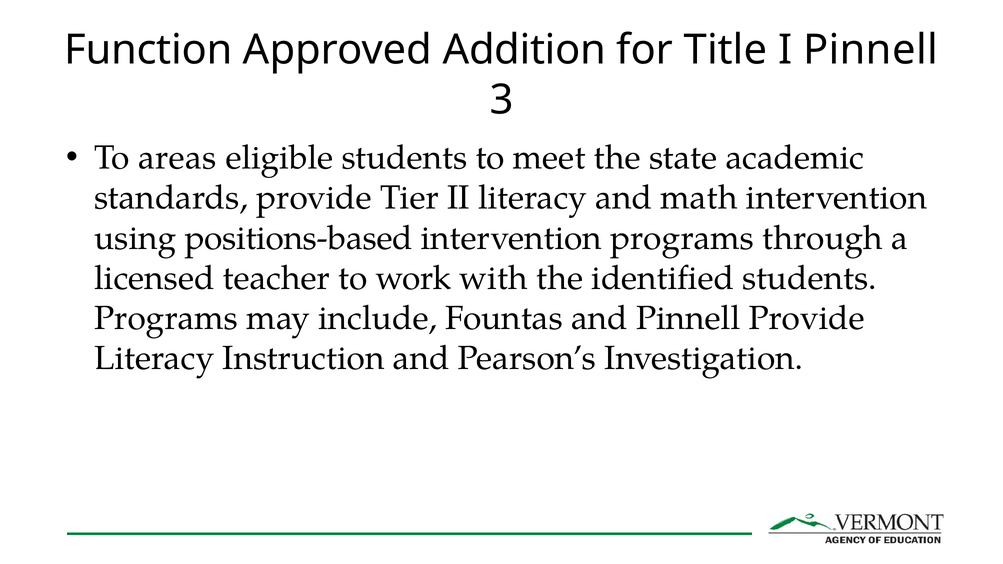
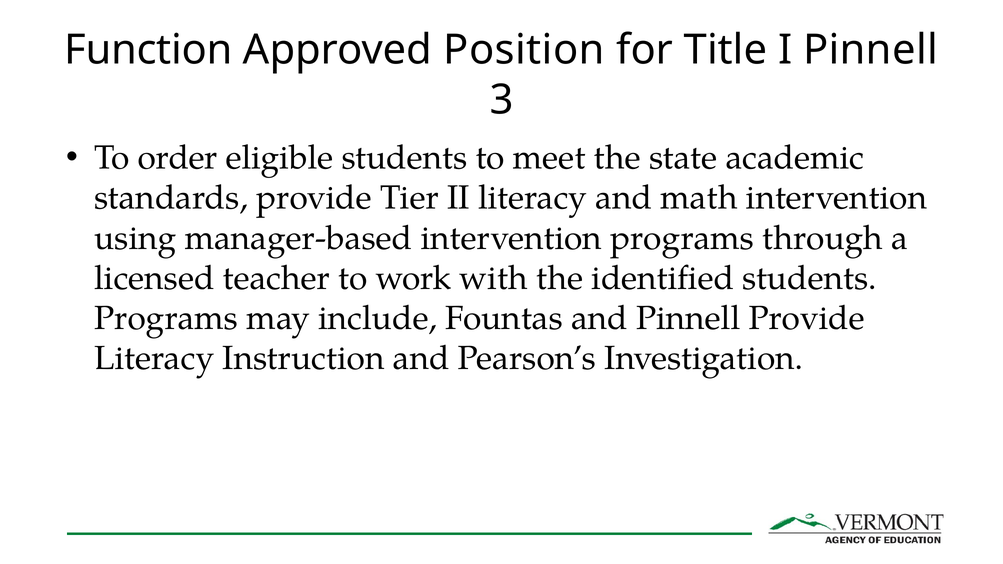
Addition: Addition -> Position
areas: areas -> order
positions-based: positions-based -> manager-based
